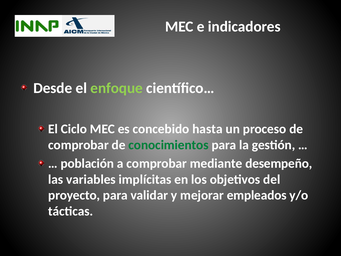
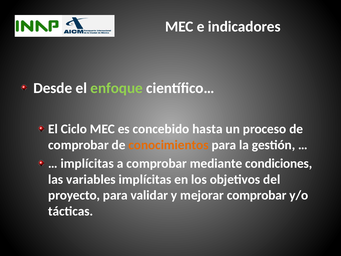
conocimientos colour: green -> orange
población at (87, 163): población -> implícitas
desempeño: desempeño -> condiciones
mejorar empleados: empleados -> comprobar
